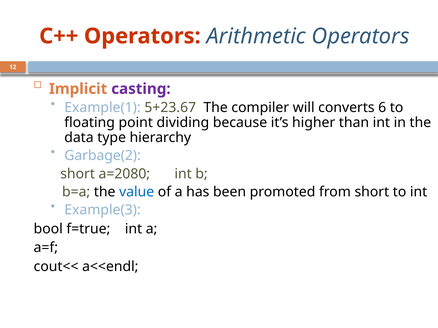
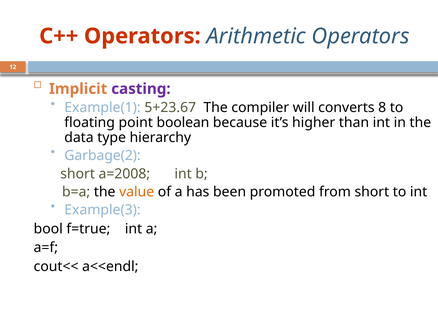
6: 6 -> 8
dividing: dividing -> boolean
a=2080: a=2080 -> a=2008
value colour: blue -> orange
